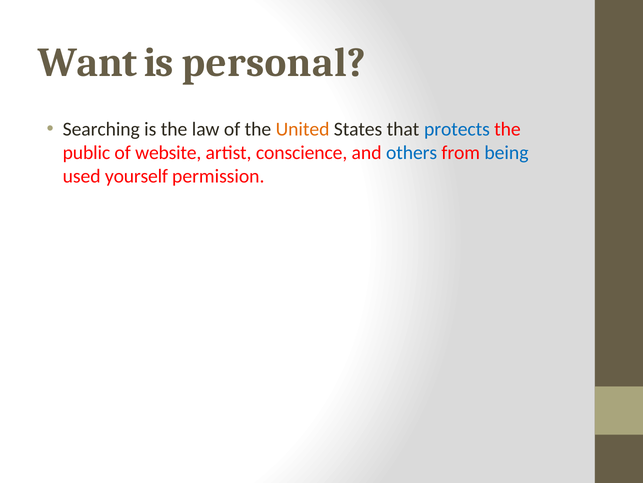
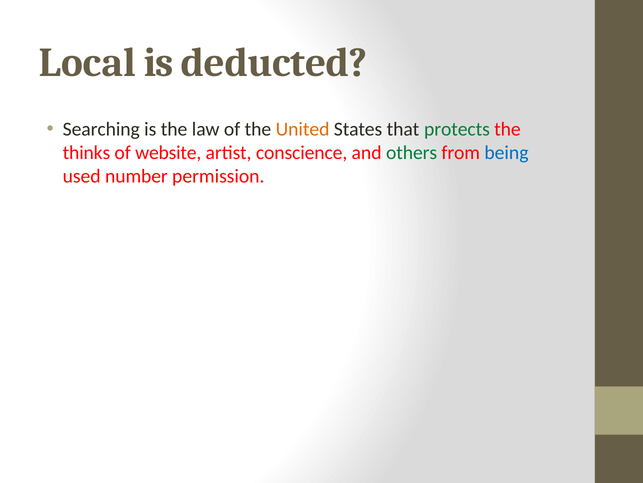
Want: Want -> Local
personal: personal -> deducted
protects colour: blue -> green
public: public -> thinks
others colour: blue -> green
yourself: yourself -> number
